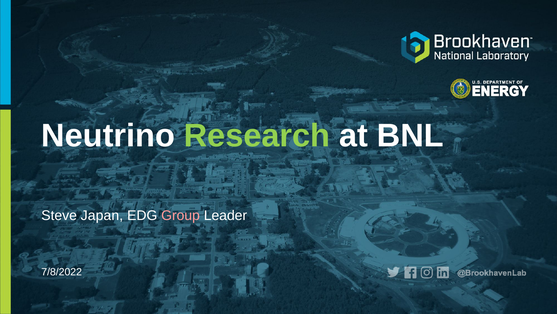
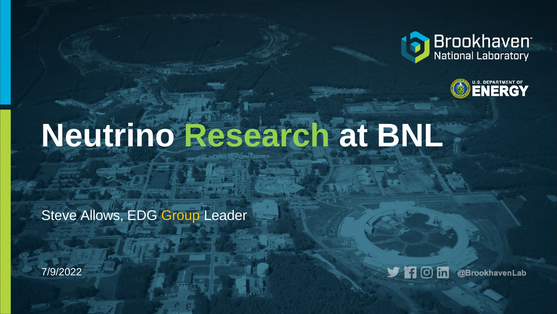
Japan: Japan -> Allows
Group colour: pink -> yellow
7/8/2022: 7/8/2022 -> 7/9/2022
